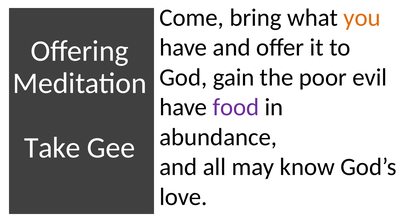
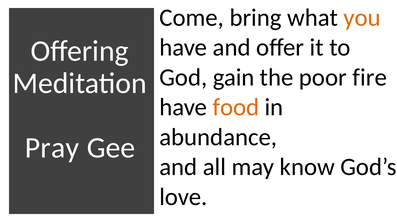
evil: evil -> fire
food colour: purple -> orange
Take: Take -> Pray
